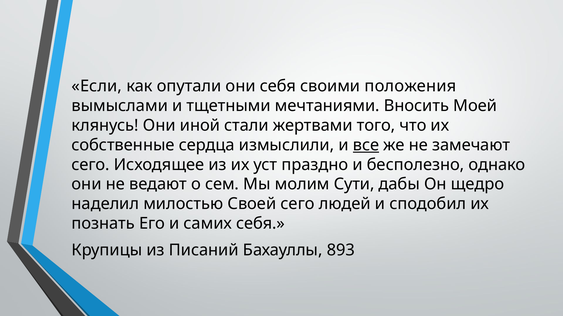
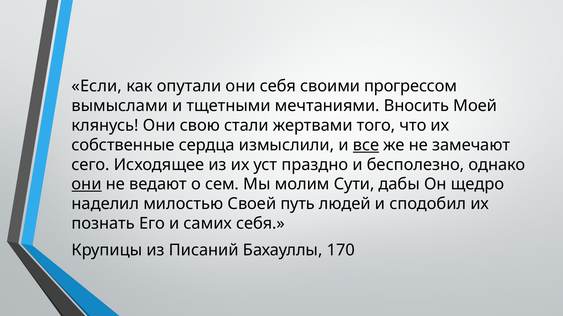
положения: положения -> прогрессом
иной: иной -> свою
они at (87, 185) underline: none -> present
Своей сего: сего -> путь
893: 893 -> 170
